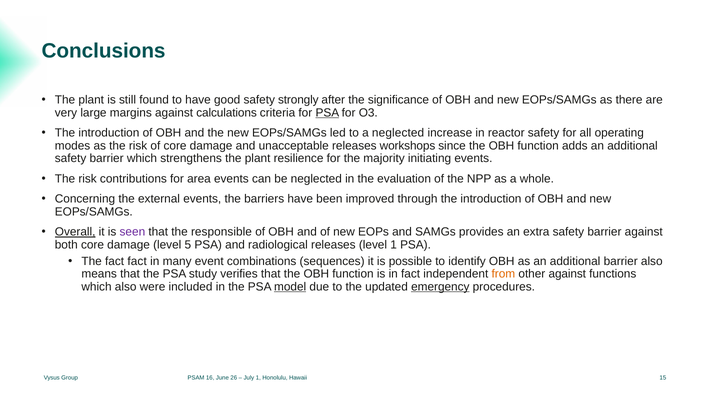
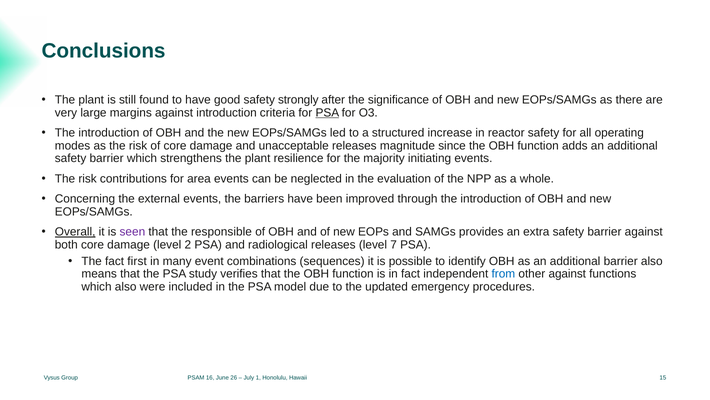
against calculations: calculations -> introduction
a neglected: neglected -> structured
workshops: workshops -> magnitude
5: 5 -> 2
level 1: 1 -> 7
fact fact: fact -> first
from colour: orange -> blue
model underline: present -> none
emergency underline: present -> none
